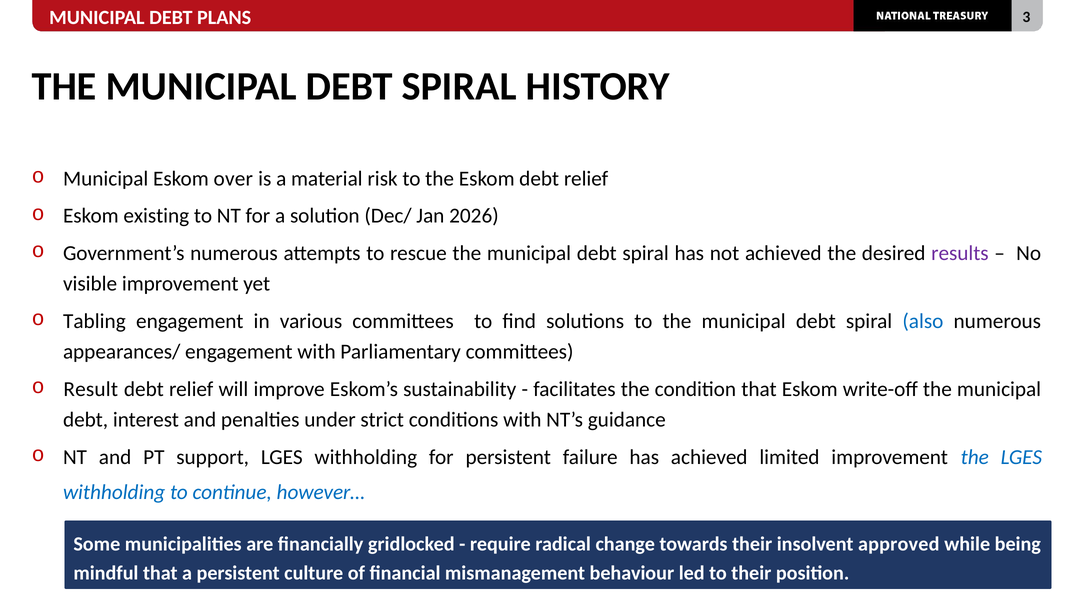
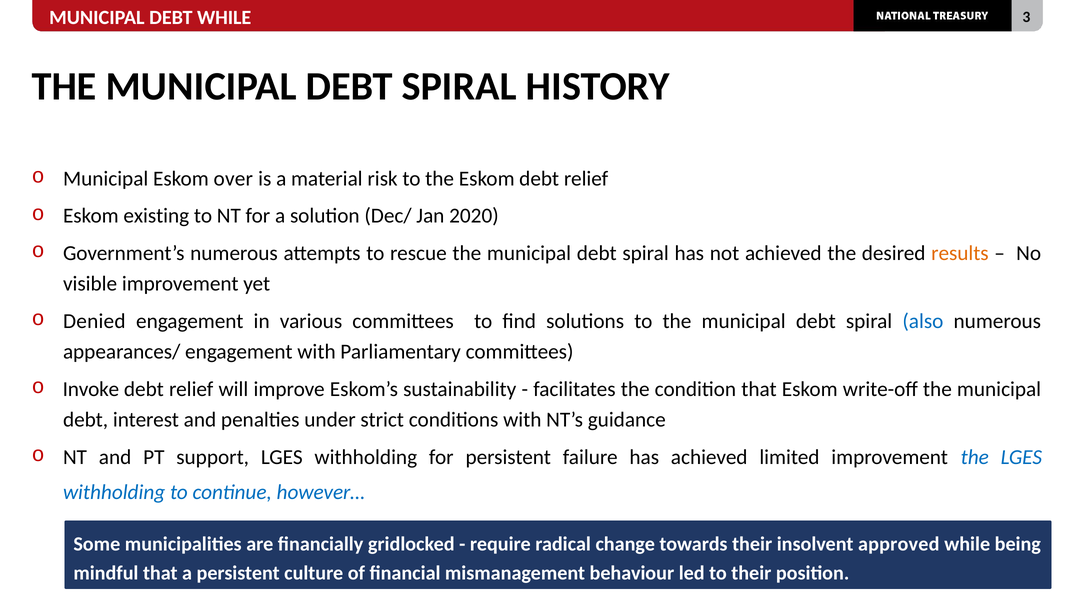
DEBT PLANS: PLANS -> WHILE
2026: 2026 -> 2020
results colour: purple -> orange
Tabling: Tabling -> Denied
Result: Result -> Invoke
